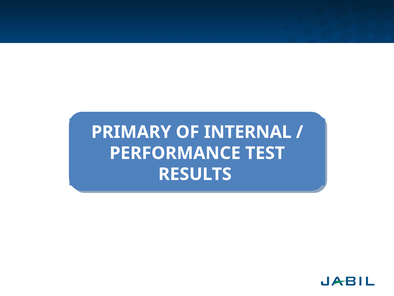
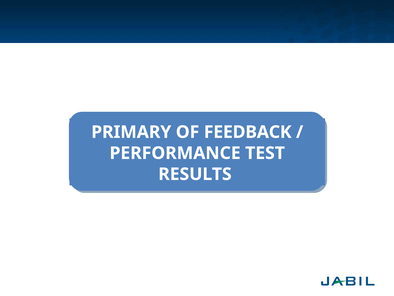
INTERNAL: INTERNAL -> FEEDBACK
